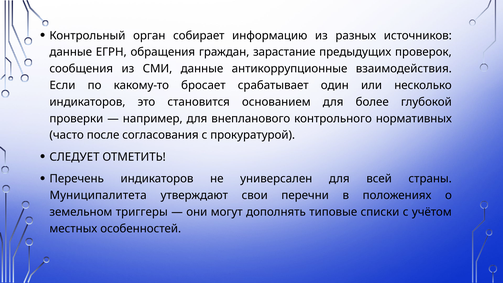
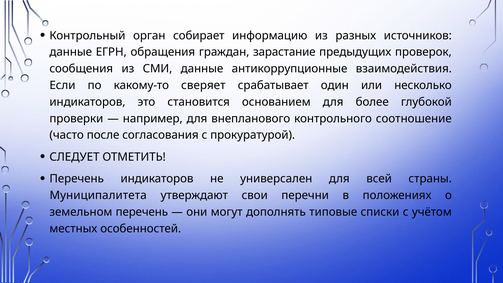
бросает: бросает -> сверяет
нормативных: нормативных -> соотношение
земельном триггеры: триггеры -> перечень
